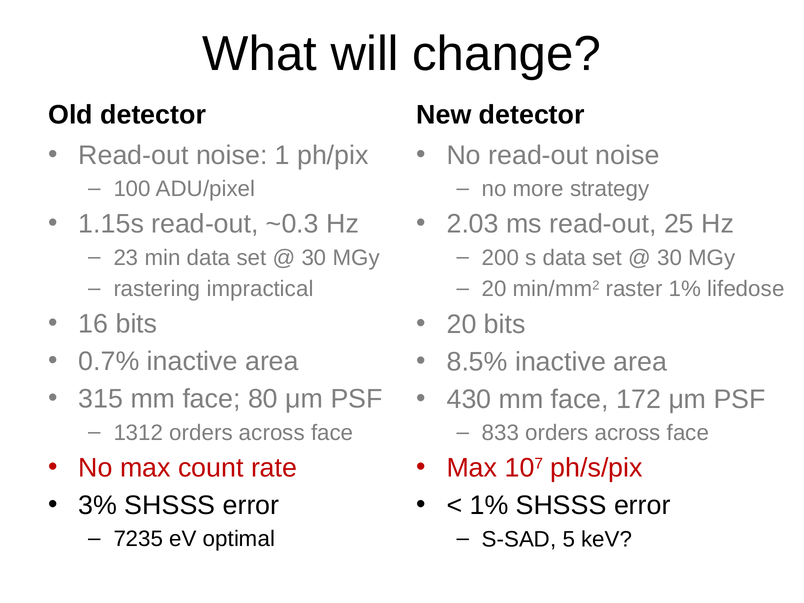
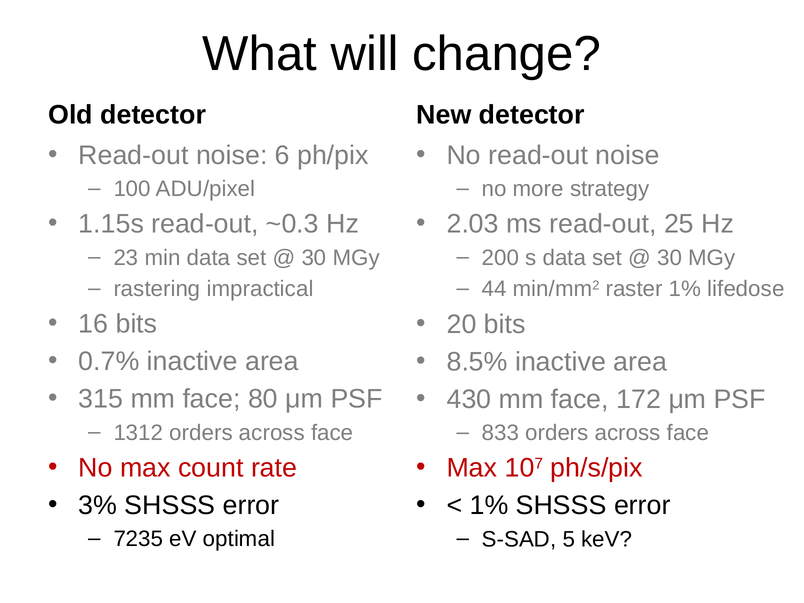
1: 1 -> 6
20 at (494, 289): 20 -> 44
